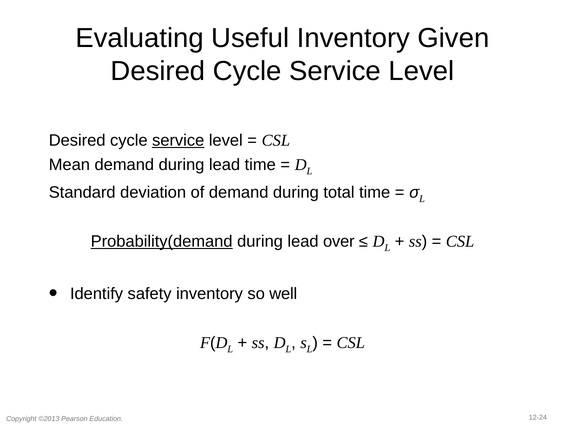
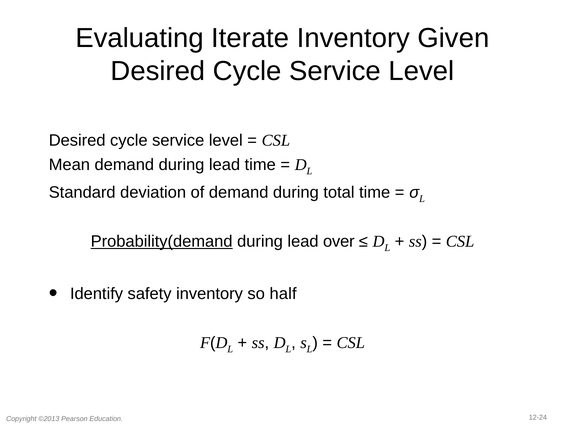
Useful: Useful -> Iterate
service at (178, 140) underline: present -> none
well: well -> half
